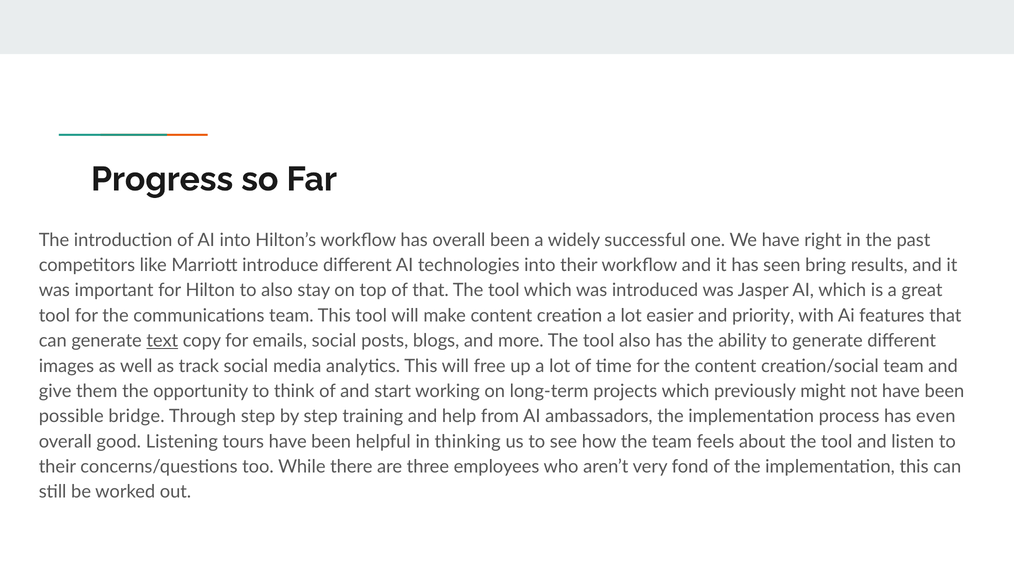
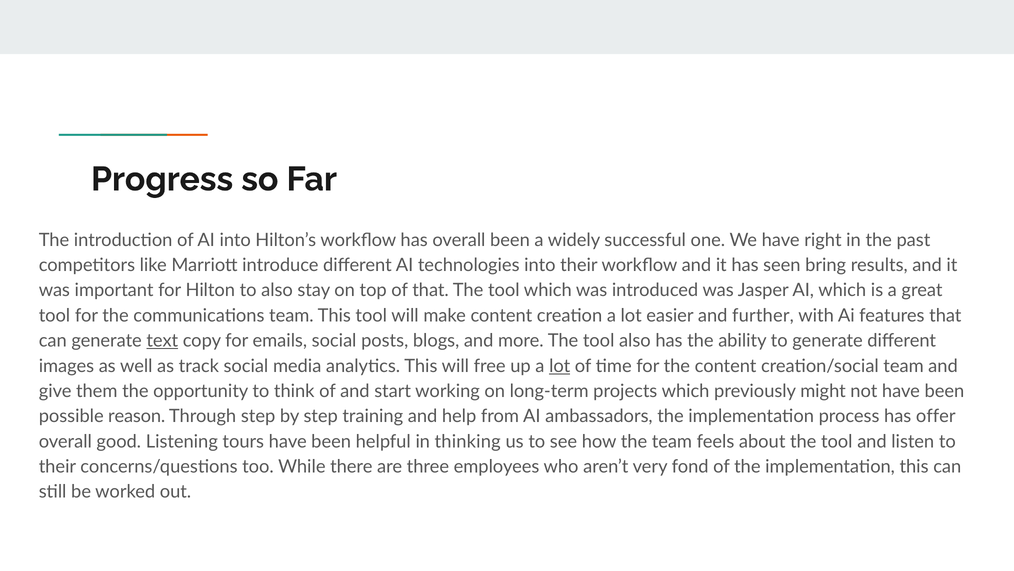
priority: priority -> further
lot at (560, 366) underline: none -> present
bridge: bridge -> reason
even: even -> offer
